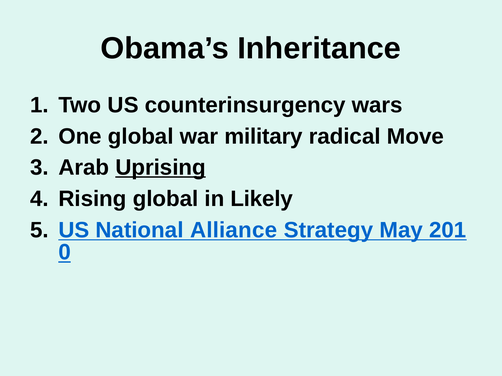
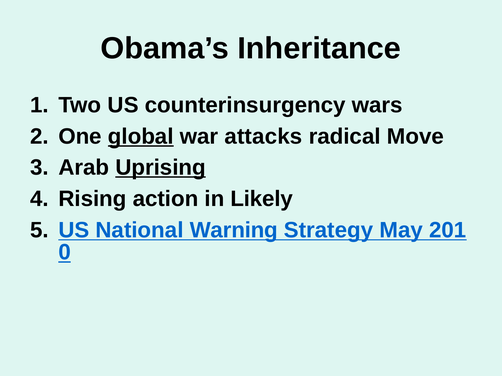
global at (141, 137) underline: none -> present
military: military -> attacks
Rising global: global -> action
Alliance: Alliance -> Warning
